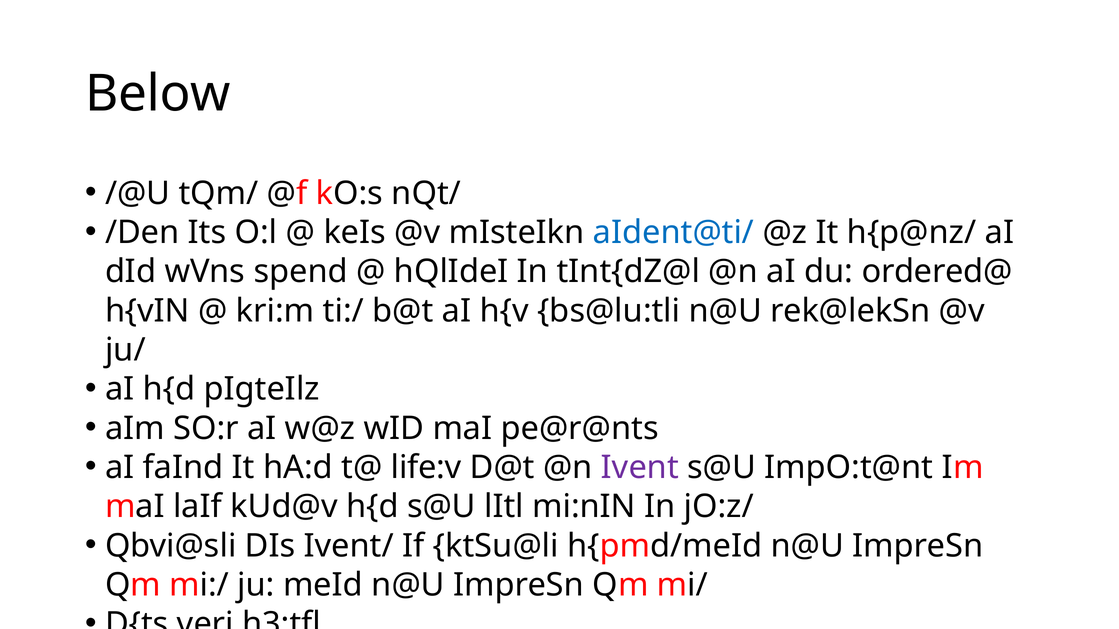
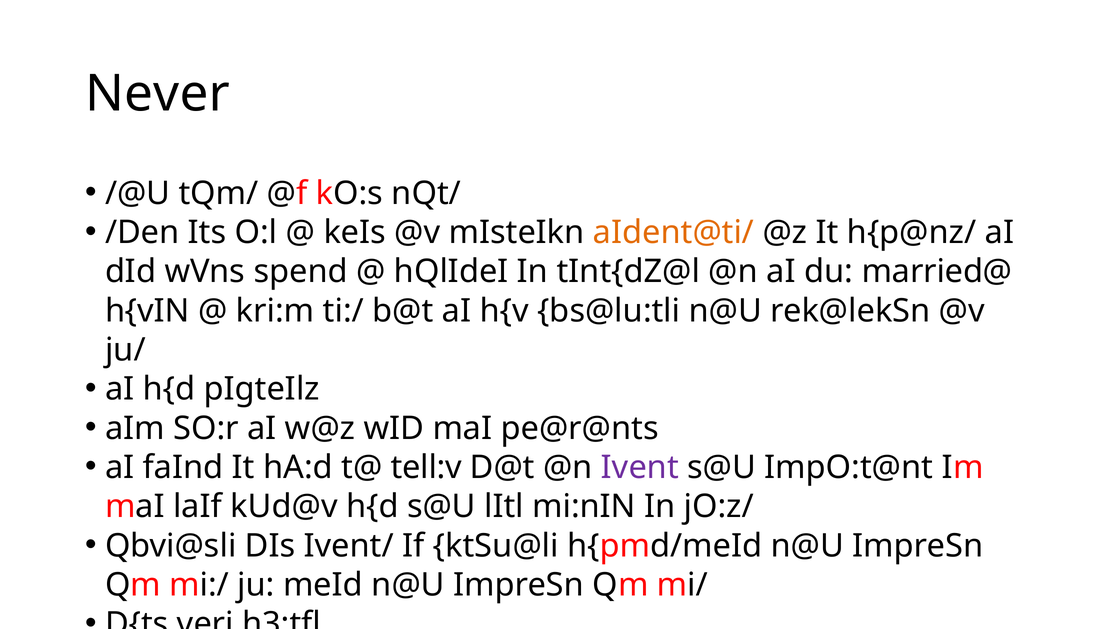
Below: Below -> Never
aIdent@ti/ colour: blue -> orange
ordered@: ordered@ -> married@
life:v: life:v -> tell:v
